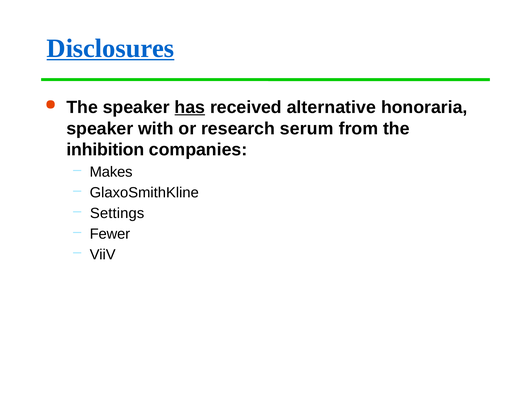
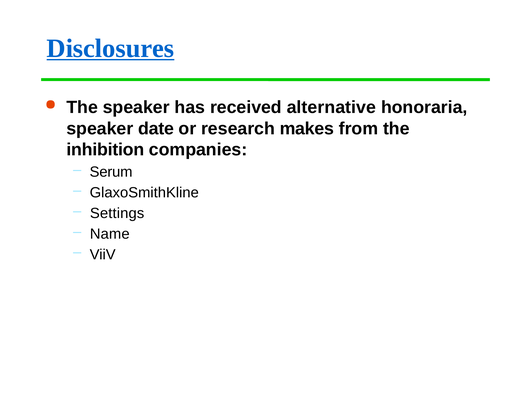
has underline: present -> none
with: with -> date
serum: serum -> makes
Makes: Makes -> Serum
Fewer: Fewer -> Name
